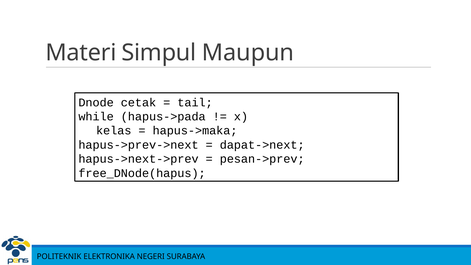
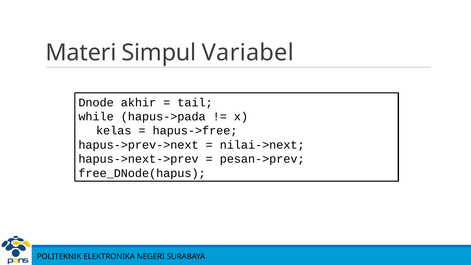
Maupun: Maupun -> Variabel
cetak: cetak -> akhir
hapus->maka: hapus->maka -> hapus->free
dapat->next: dapat->next -> nilai->next
